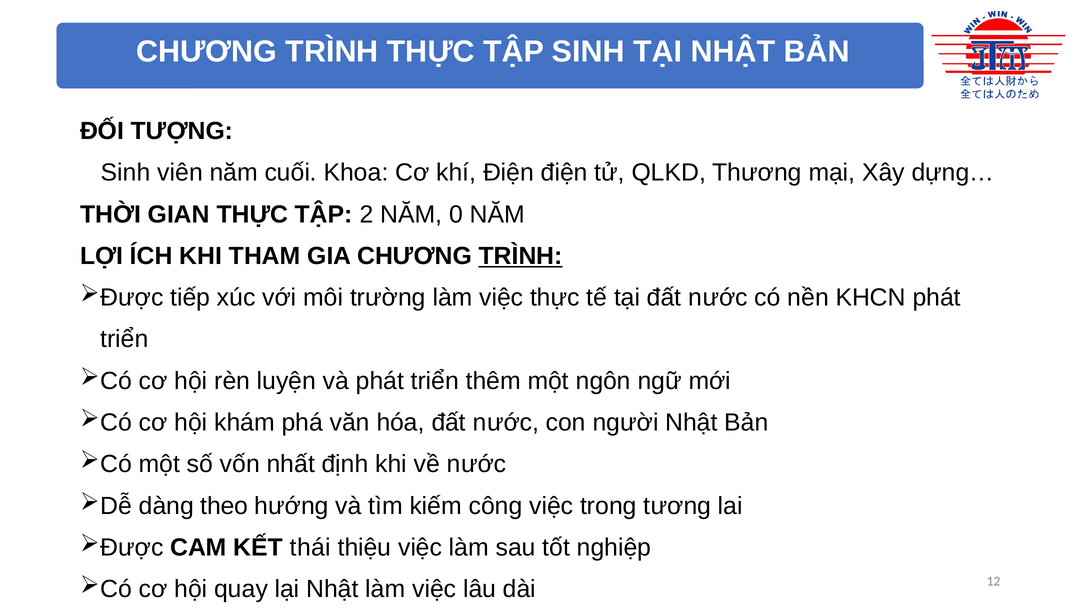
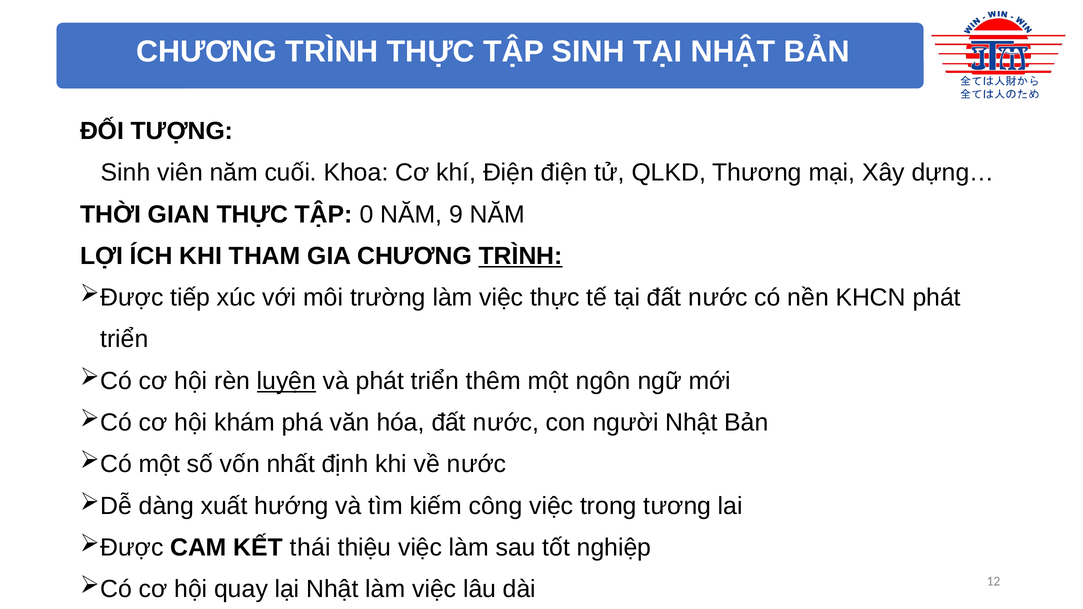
2: 2 -> 0
0: 0 -> 9
luyện underline: none -> present
theo: theo -> xuất
